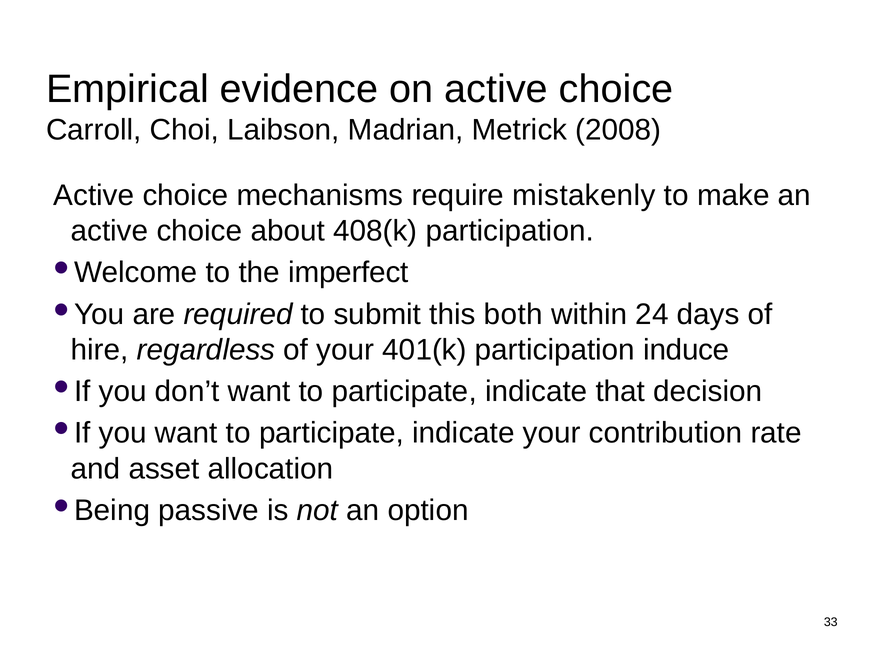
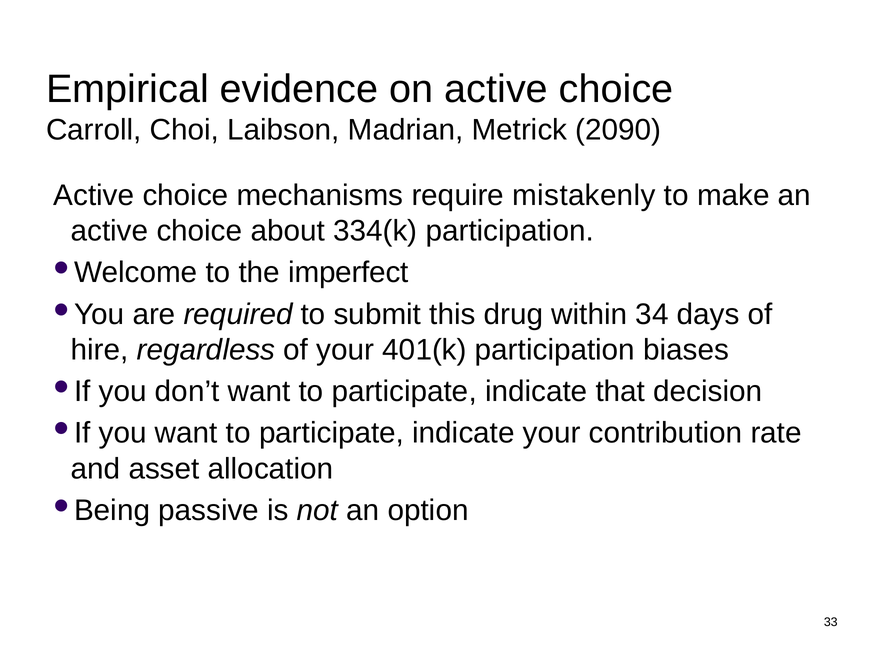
2008: 2008 -> 2090
408(k: 408(k -> 334(k
both: both -> drug
24: 24 -> 34
induce: induce -> biases
